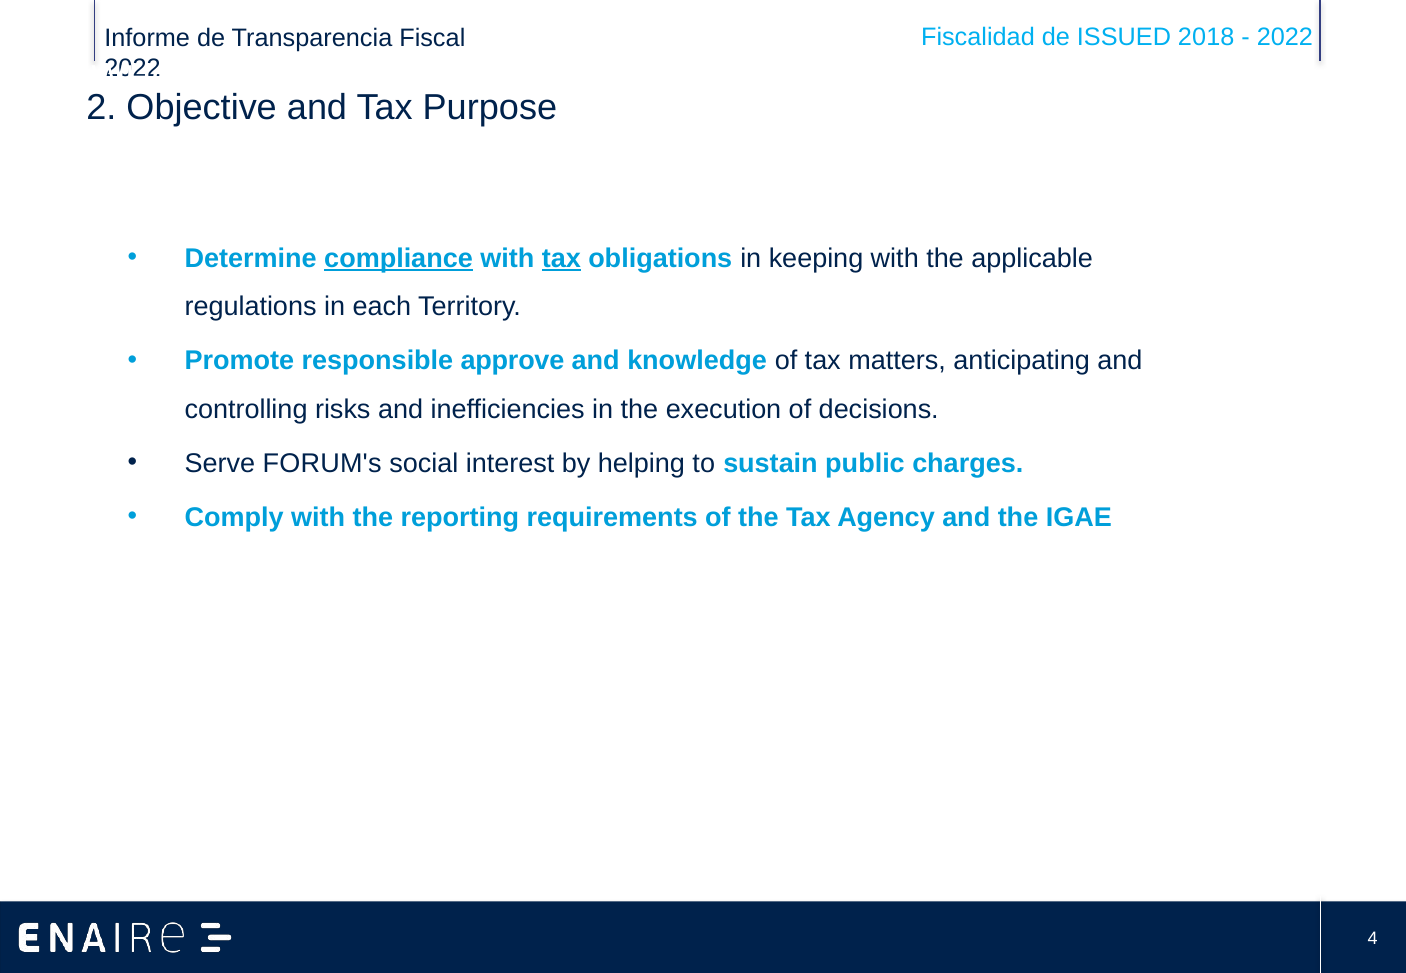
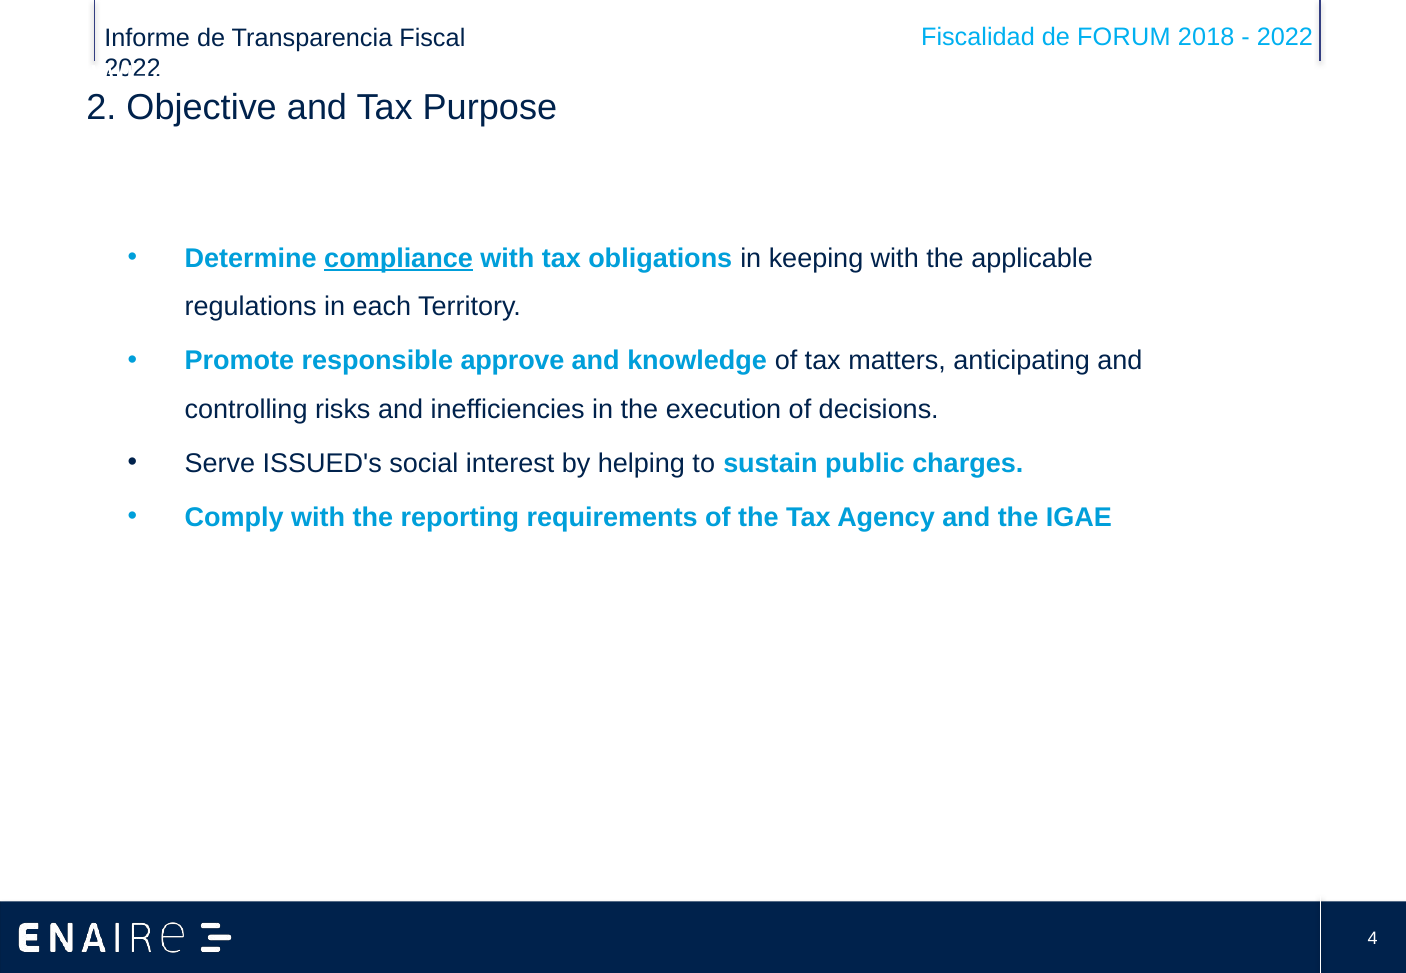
ISSUED: ISSUED -> FORUM
tax at (561, 258) underline: present -> none
FORUM's: FORUM's -> ISSUED's
